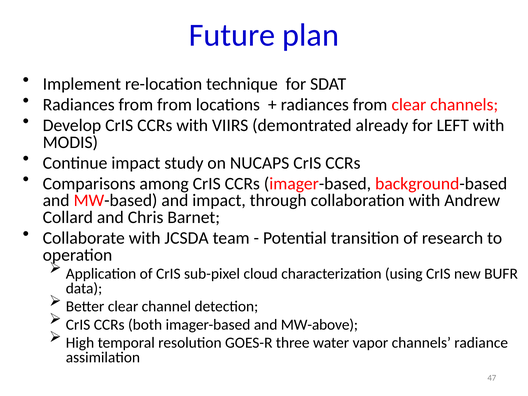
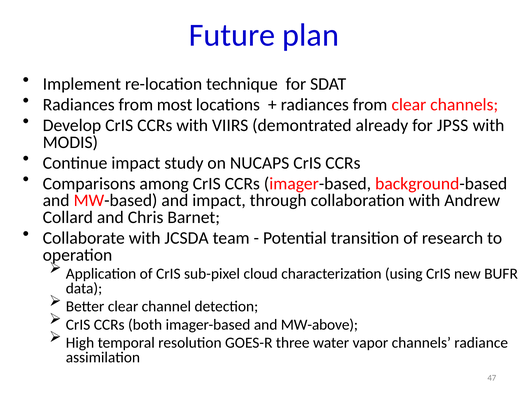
from from: from -> most
LEFT: LEFT -> JPSS
